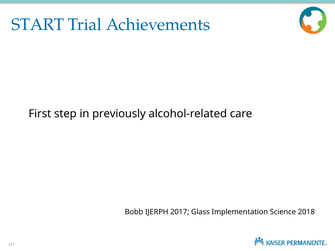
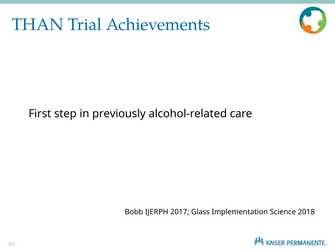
START: START -> THAN
